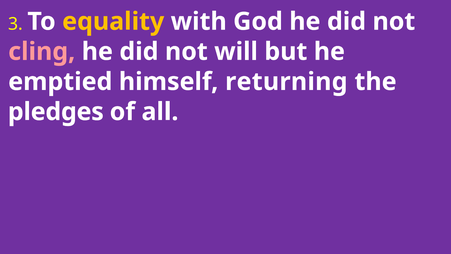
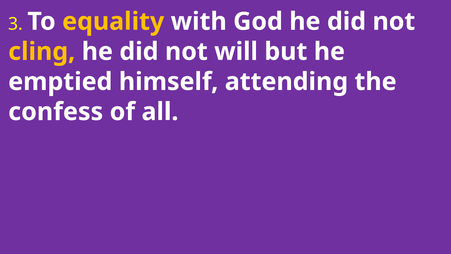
cling colour: pink -> yellow
returning: returning -> attending
pledges: pledges -> confess
